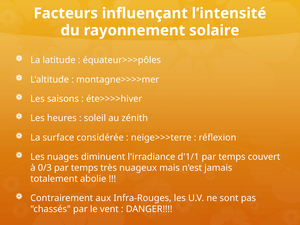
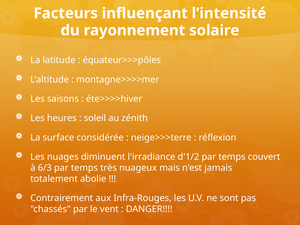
d'1/1: d'1/1 -> d'1/2
0/3: 0/3 -> 6/3
